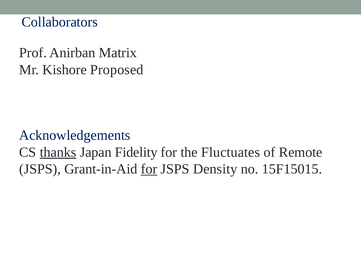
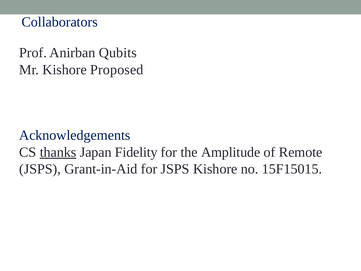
Matrix: Matrix -> Qubits
Fluctuates: Fluctuates -> Amplitude
for at (149, 169) underline: present -> none
JSPS Density: Density -> Kishore
